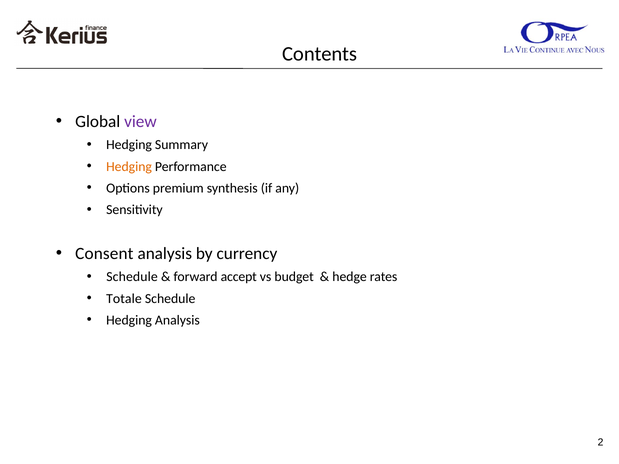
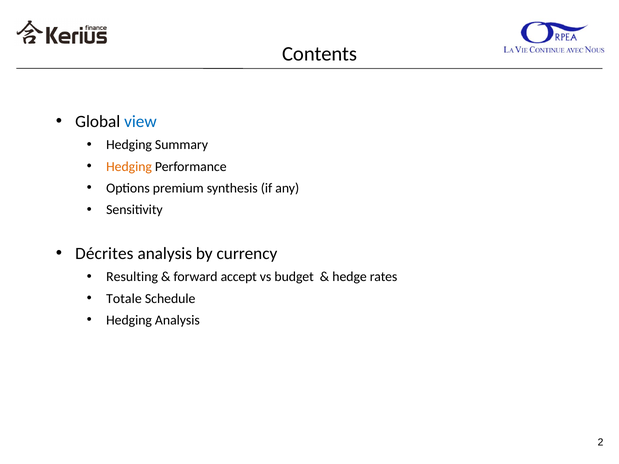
view colour: purple -> blue
Consent: Consent -> Décrites
Schedule at (132, 277): Schedule -> Resulting
